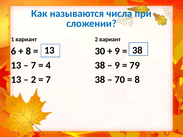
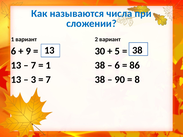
8 at (28, 51): 8 -> 9
9 at (117, 51): 9 -> 5
4 at (48, 65): 4 -> 1
9 at (117, 65): 9 -> 6
79: 79 -> 86
2 at (33, 80): 2 -> 3
70: 70 -> 90
